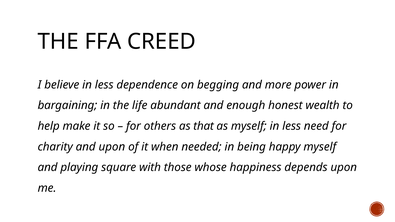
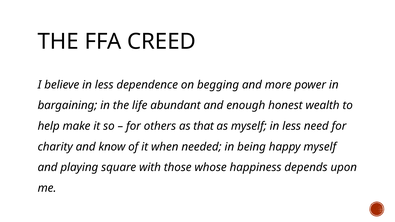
and upon: upon -> know
